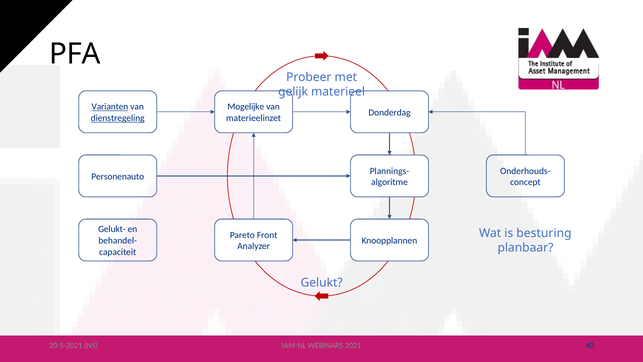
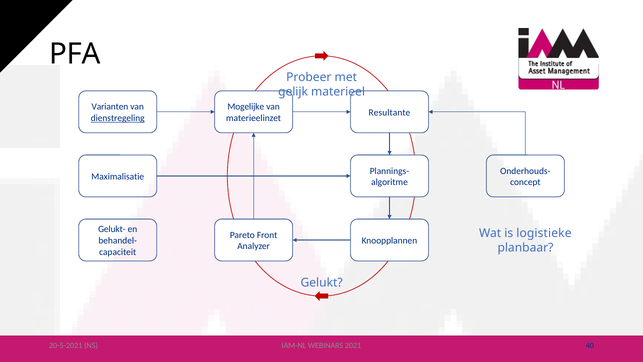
Varianten underline: present -> none
Donderdag: Donderdag -> Resultante
Personenauto: Personenauto -> Maximalisatie
besturing: besturing -> logistieke
